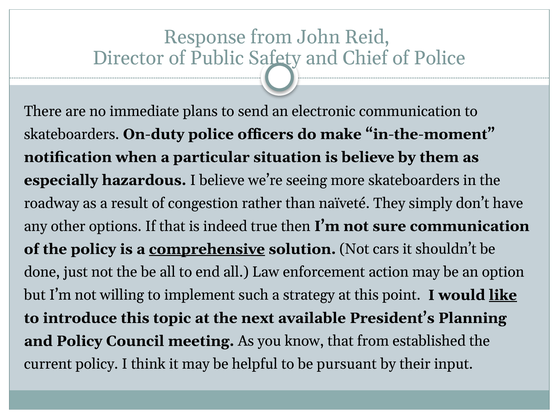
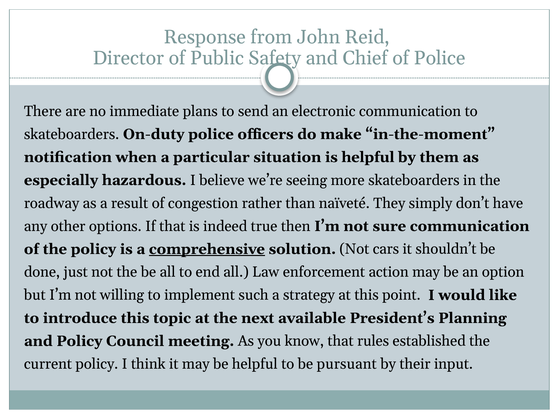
is believe: believe -> helpful
like underline: present -> none
that from: from -> rules
